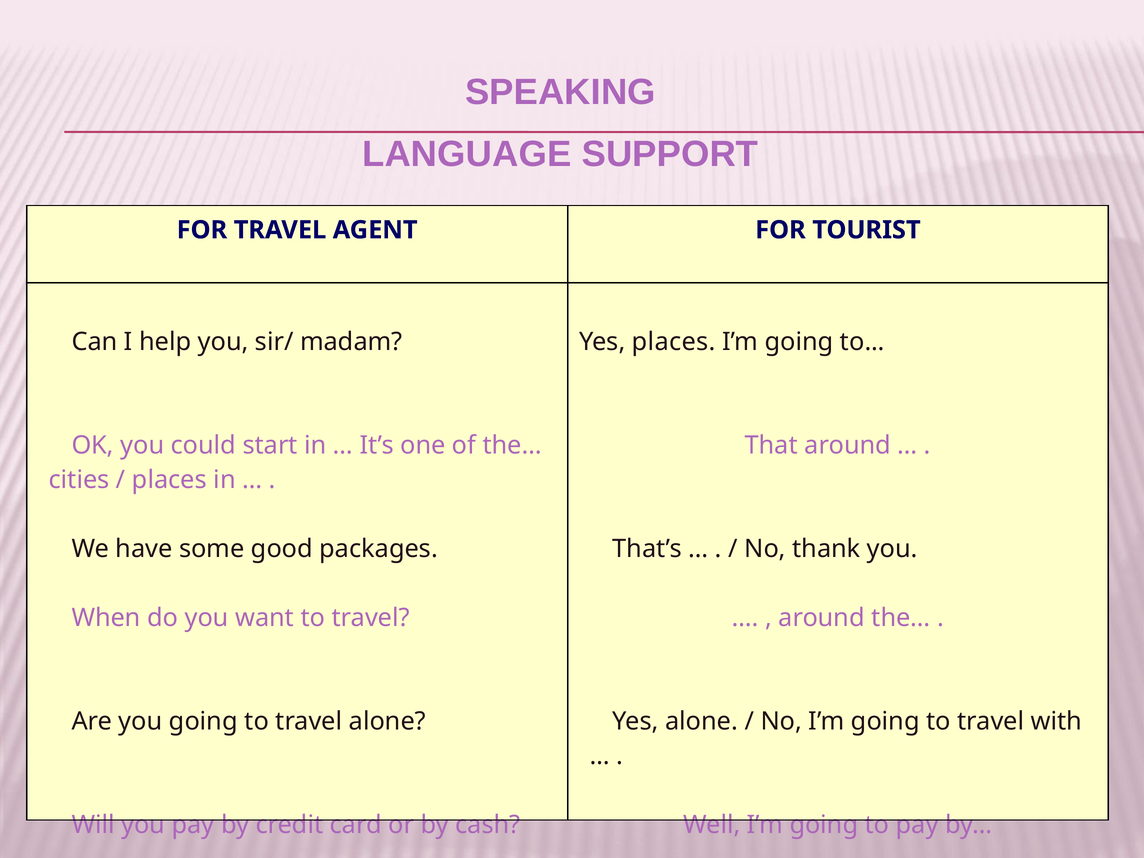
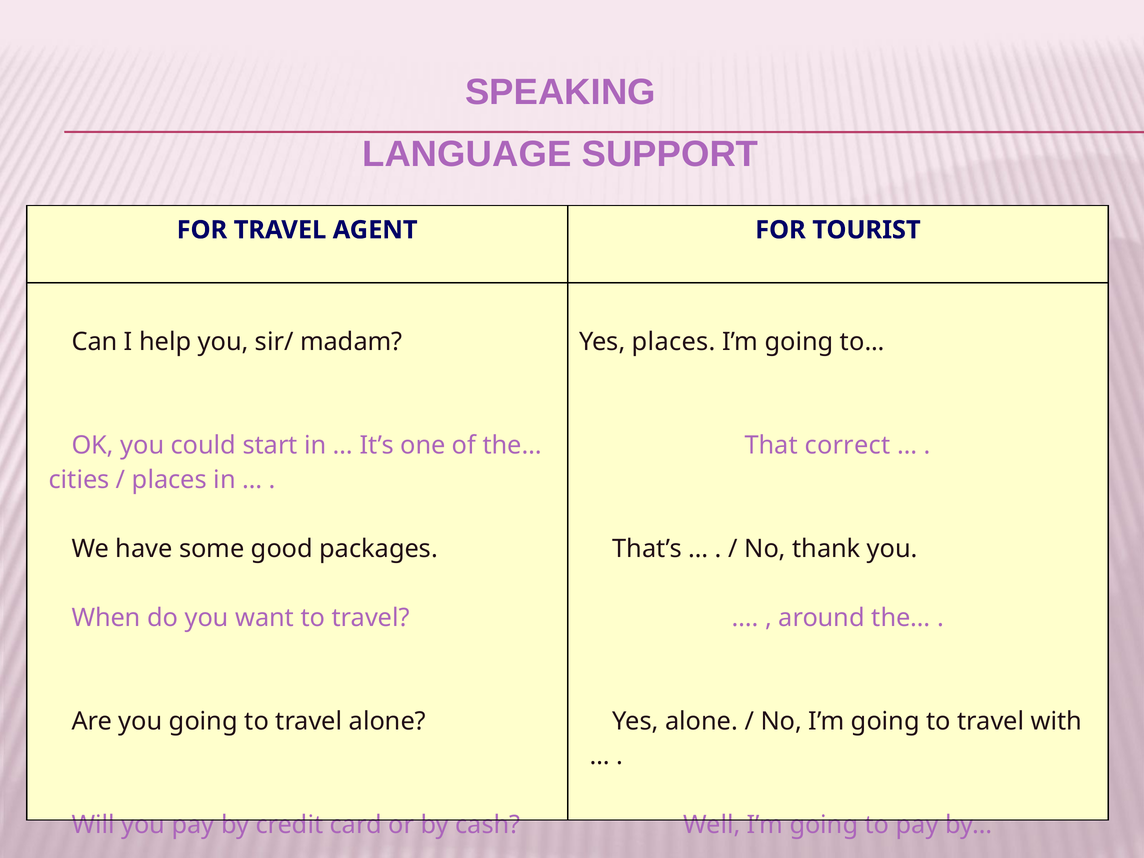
That around: around -> correct
